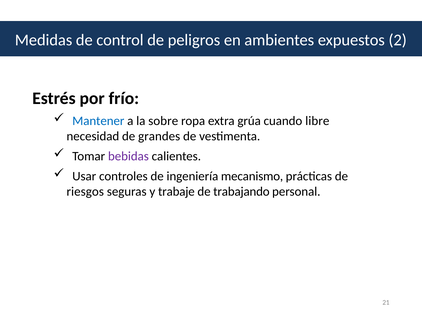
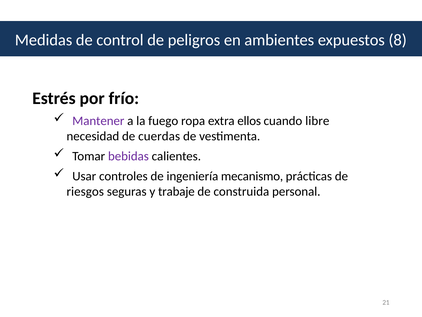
2: 2 -> 8
Mantener colour: blue -> purple
sobre: sobre -> fuego
grúa: grúa -> ellos
grandes: grandes -> cuerdas
trabajando: trabajando -> construida
